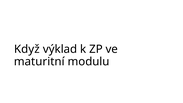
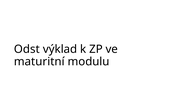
Když: Když -> Odst
